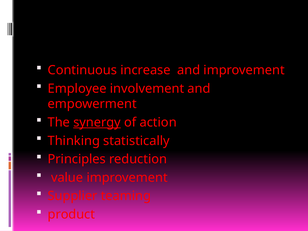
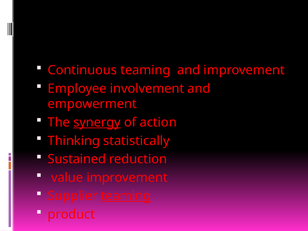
Continuous increase: increase -> teaming
Principles: Principles -> Sustained
teaming at (126, 196) underline: none -> present
